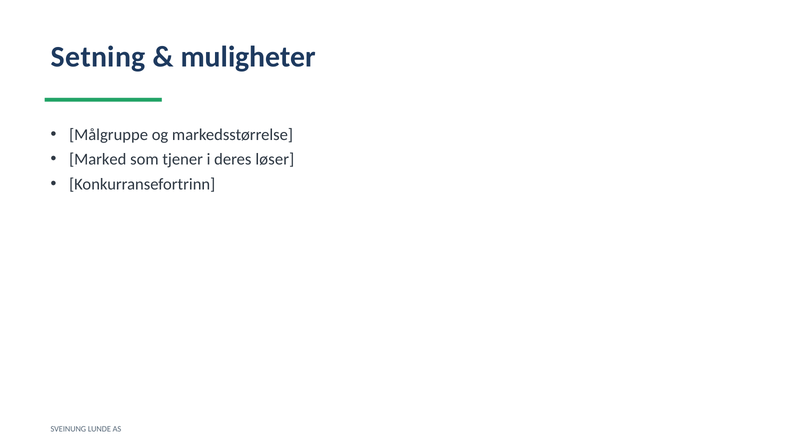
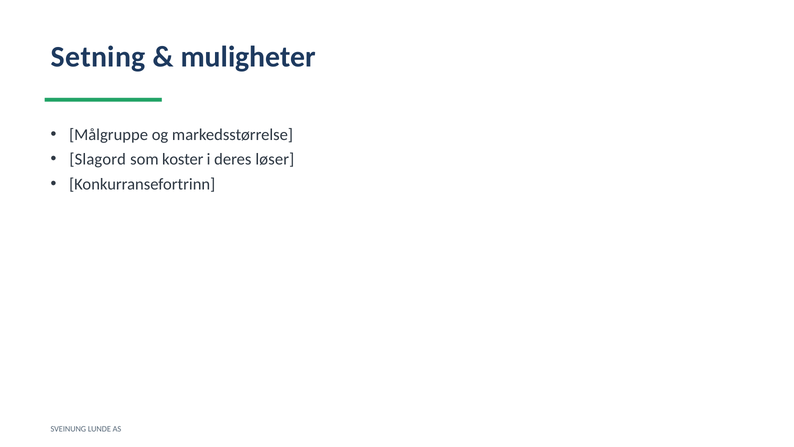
Marked: Marked -> Slagord
tjener: tjener -> koster
